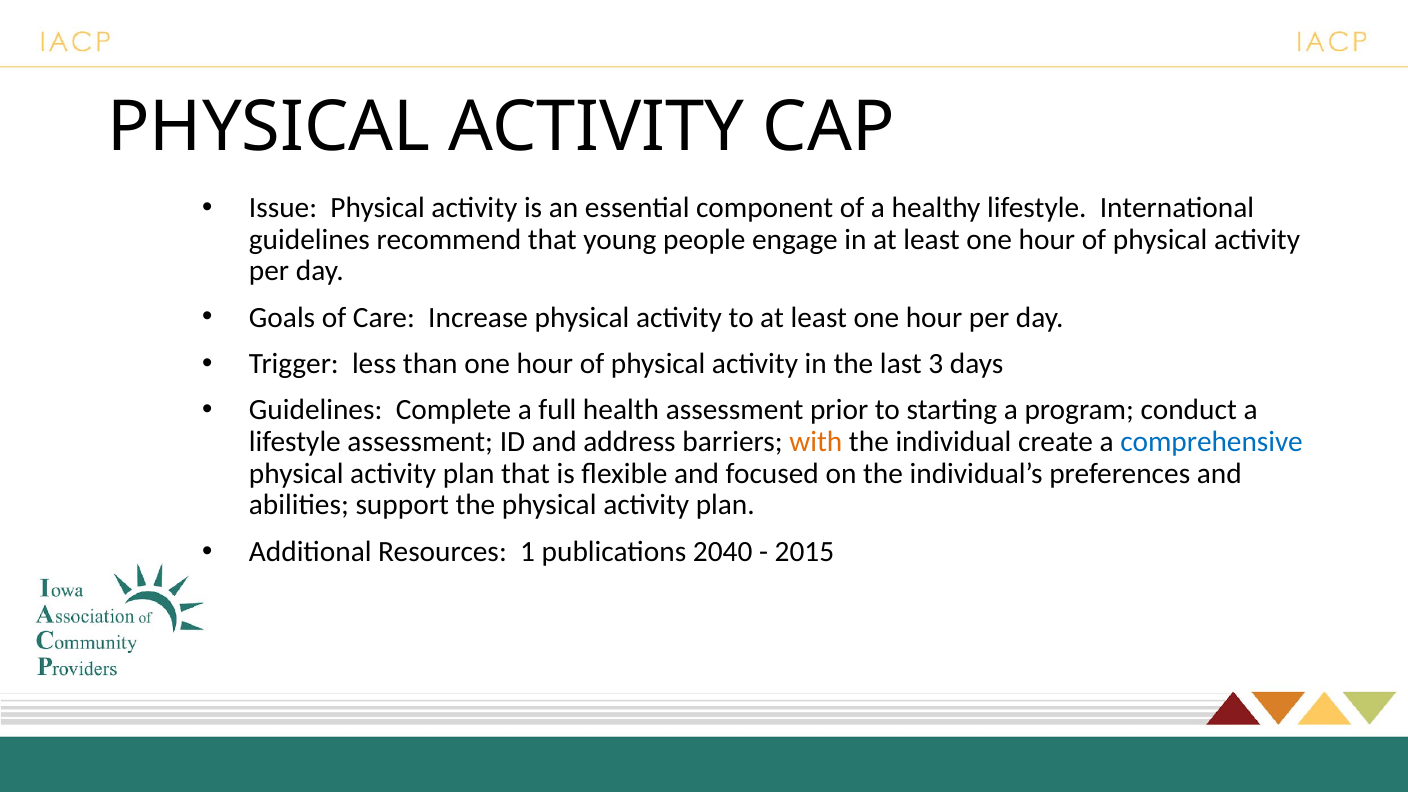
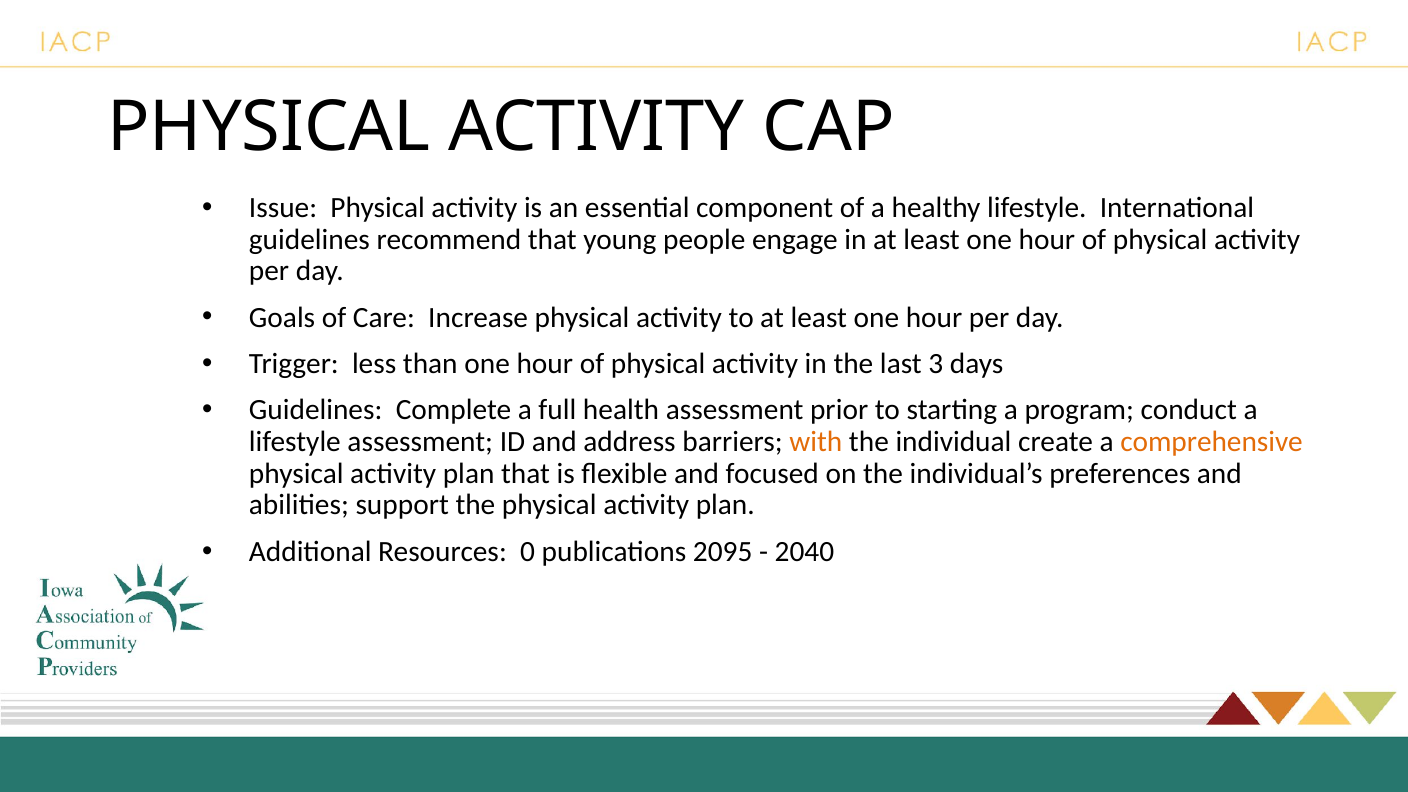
comprehensive colour: blue -> orange
1: 1 -> 0
2040: 2040 -> 2095
2015: 2015 -> 2040
